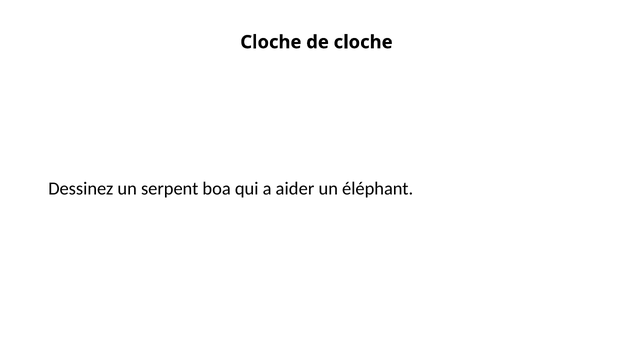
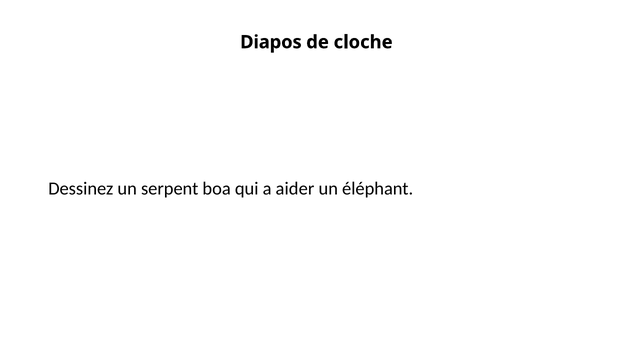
Cloche at (271, 42): Cloche -> Diapos
